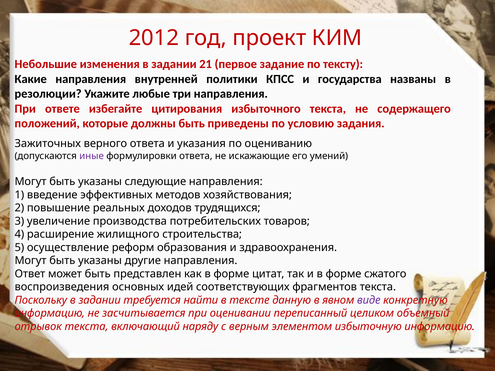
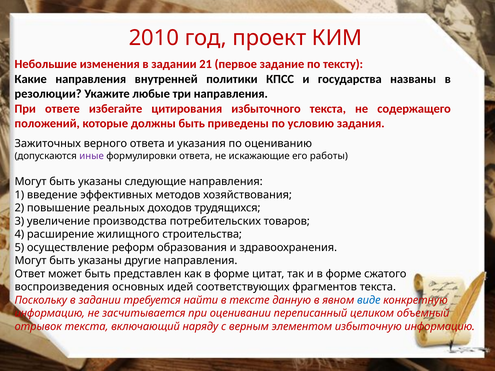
2012: 2012 -> 2010
умений: умений -> работы
виде colour: purple -> blue
